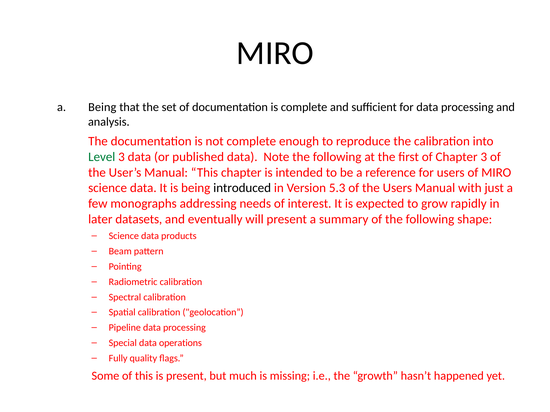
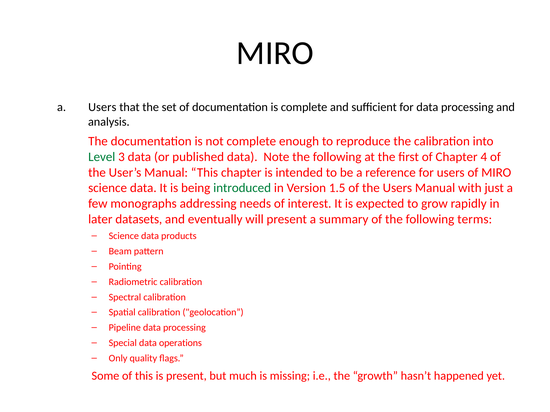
a Being: Being -> Users
Chapter 3: 3 -> 4
introduced colour: black -> green
5.3: 5.3 -> 1.5
shape: shape -> terms
Fully: Fully -> Only
